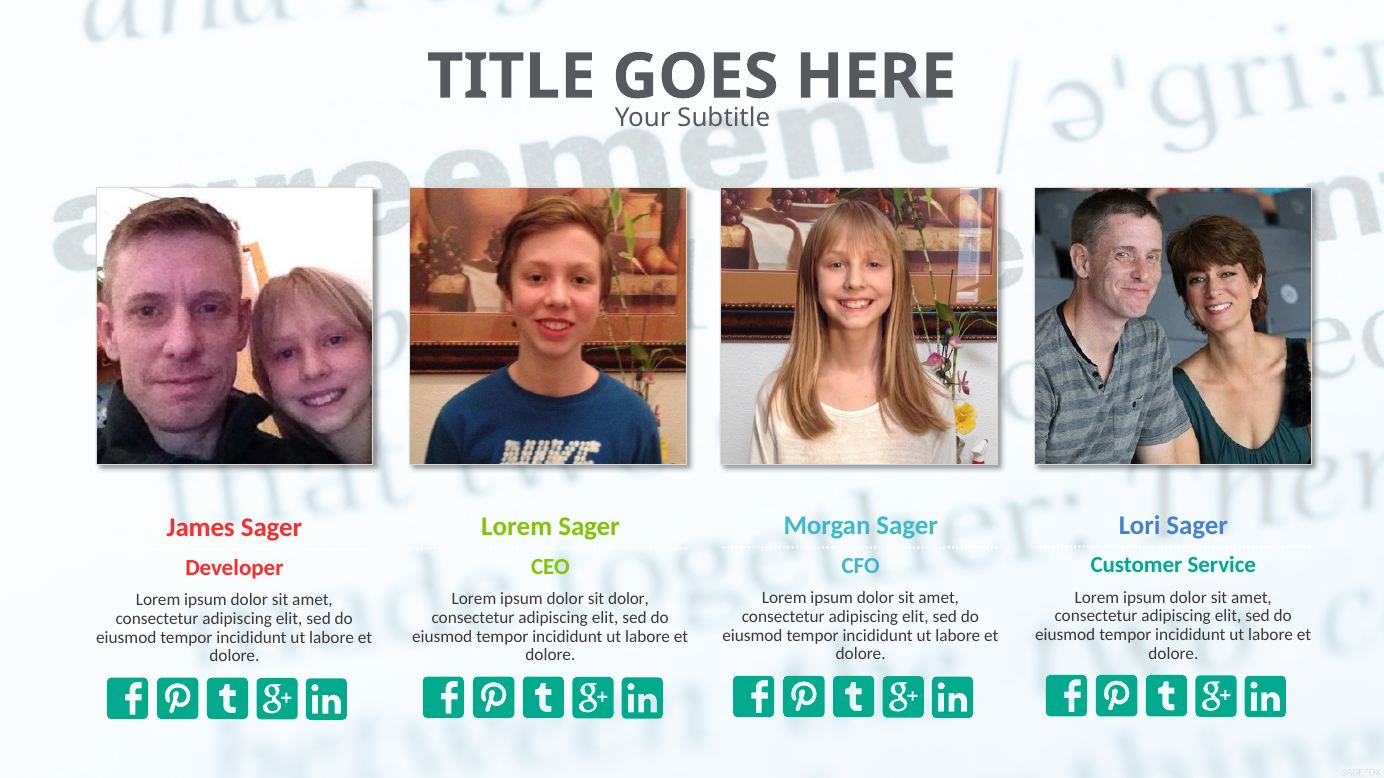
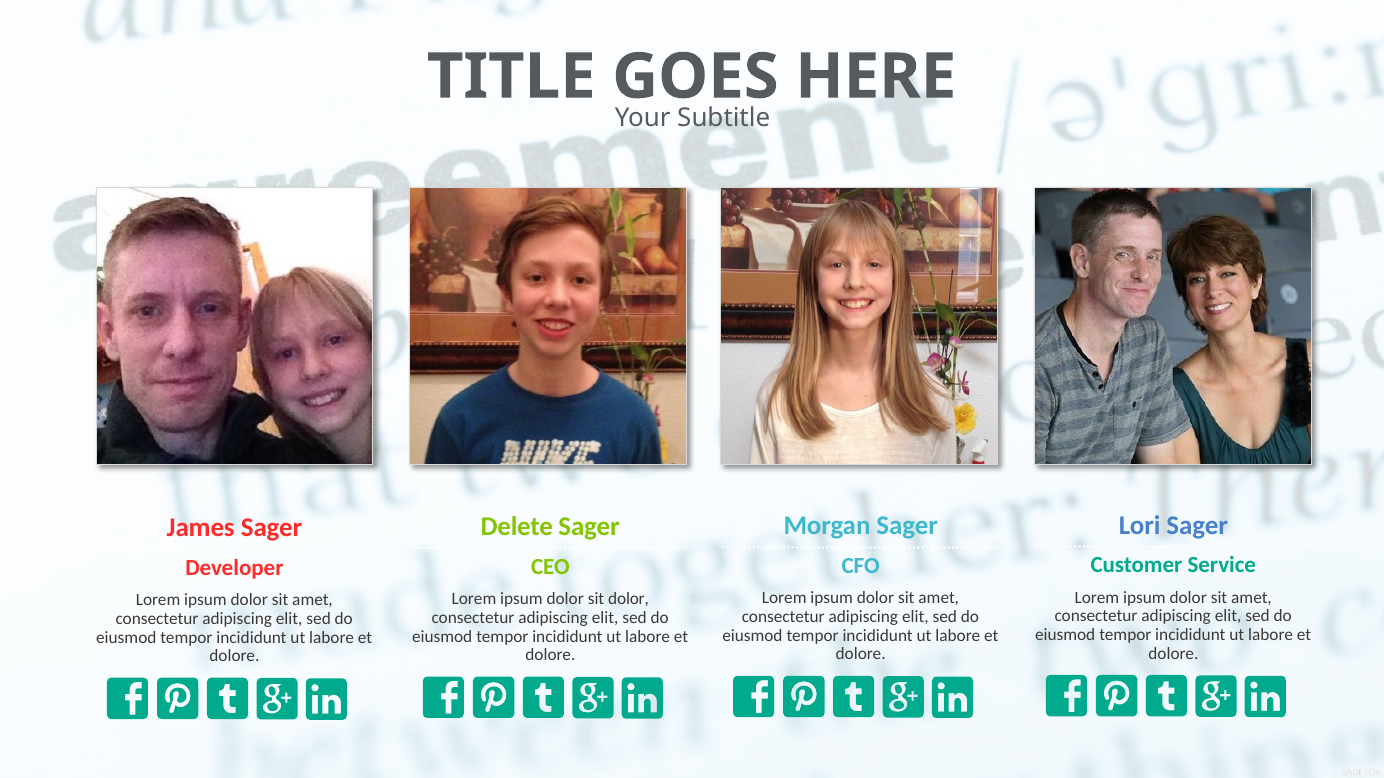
Lorem at (517, 527): Lorem -> Delete
